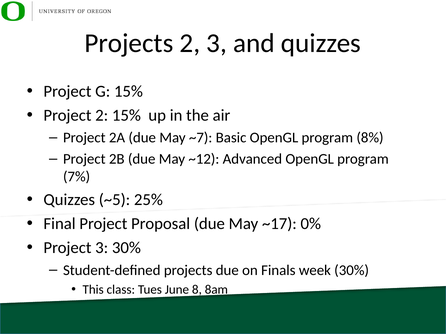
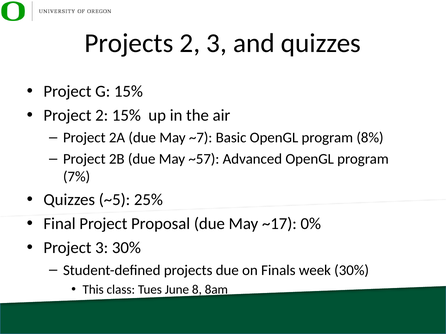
~12: ~12 -> ~57
